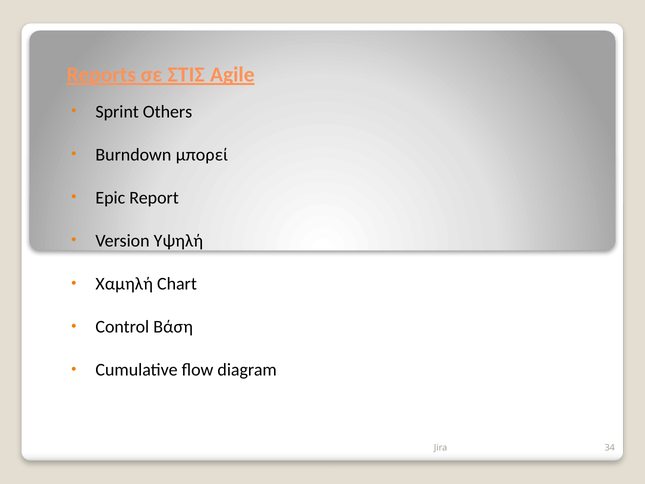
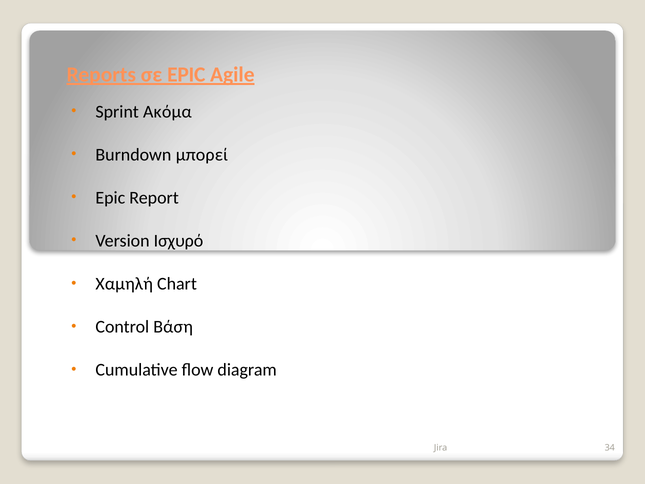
σε ΣΤΙΣ: ΣΤΙΣ -> EPIC
Others: Others -> Ακόμα
Υψηλή: Υψηλή -> Ισχυρό
